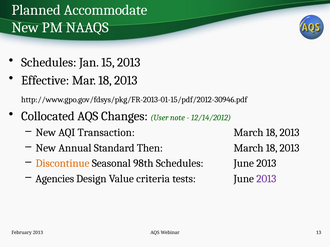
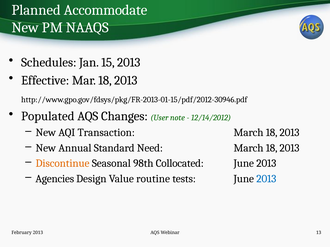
Collocated: Collocated -> Populated
Then: Then -> Need
98th Schedules: Schedules -> Collocated
criteria: criteria -> routine
2013 at (266, 179) colour: purple -> blue
